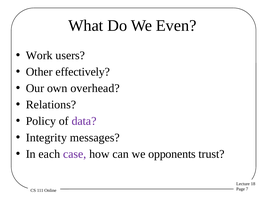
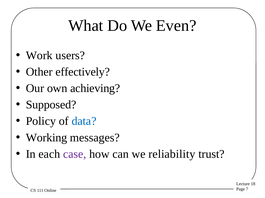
overhead: overhead -> achieving
Relations: Relations -> Supposed
data colour: purple -> blue
Integrity: Integrity -> Working
opponents: opponents -> reliability
